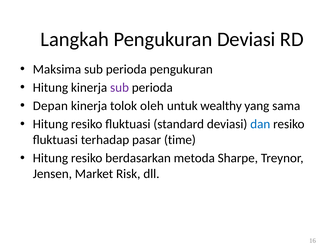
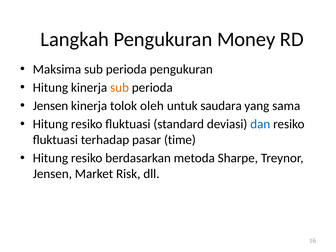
Pengukuran Deviasi: Deviasi -> Money
sub at (120, 88) colour: purple -> orange
Depan at (50, 106): Depan -> Jensen
wealthy: wealthy -> saudara
